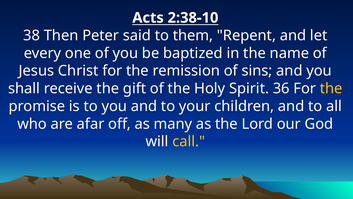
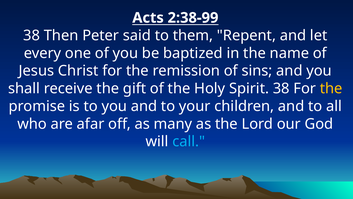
2:38-10: 2:38-10 -> 2:38-99
Spirit 36: 36 -> 38
call colour: yellow -> light blue
